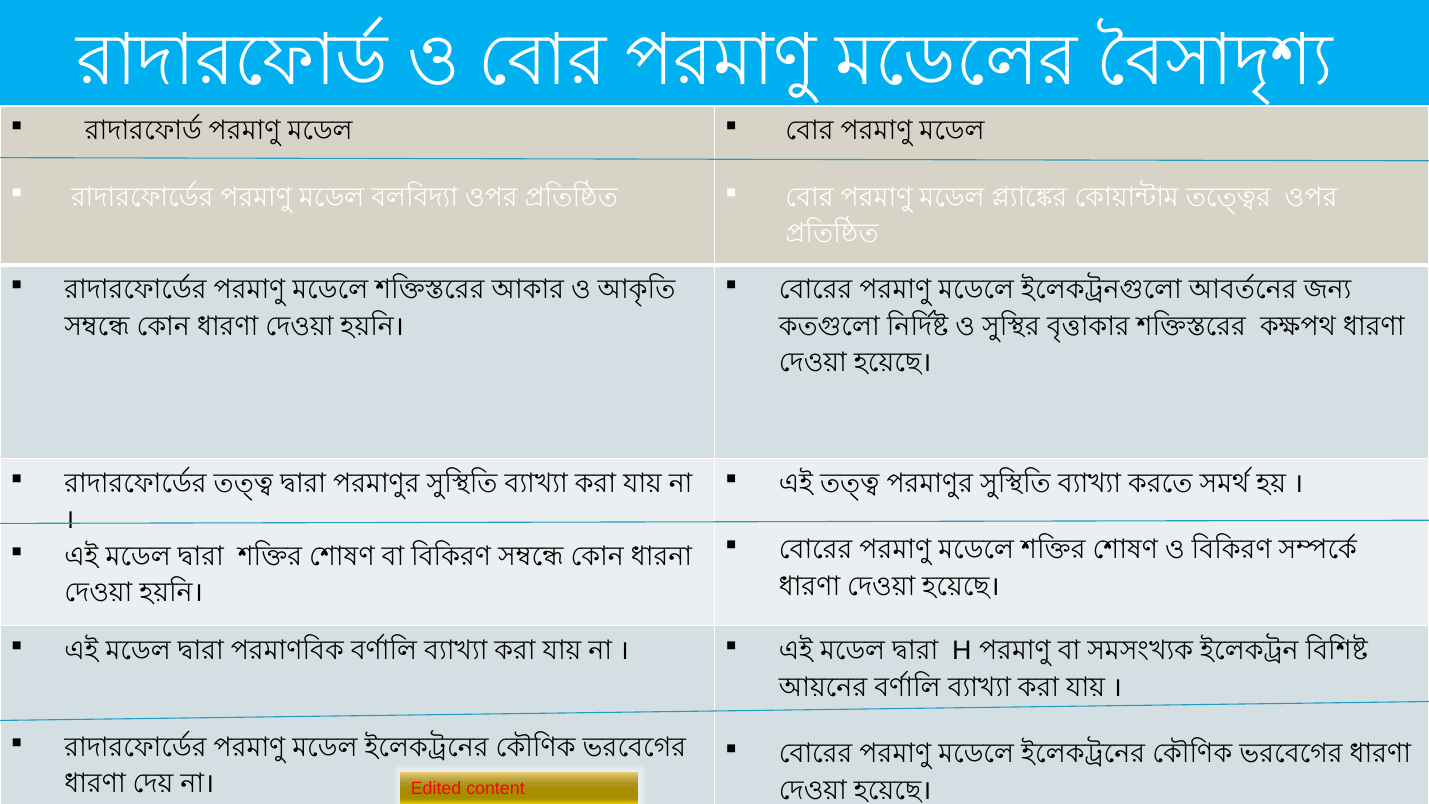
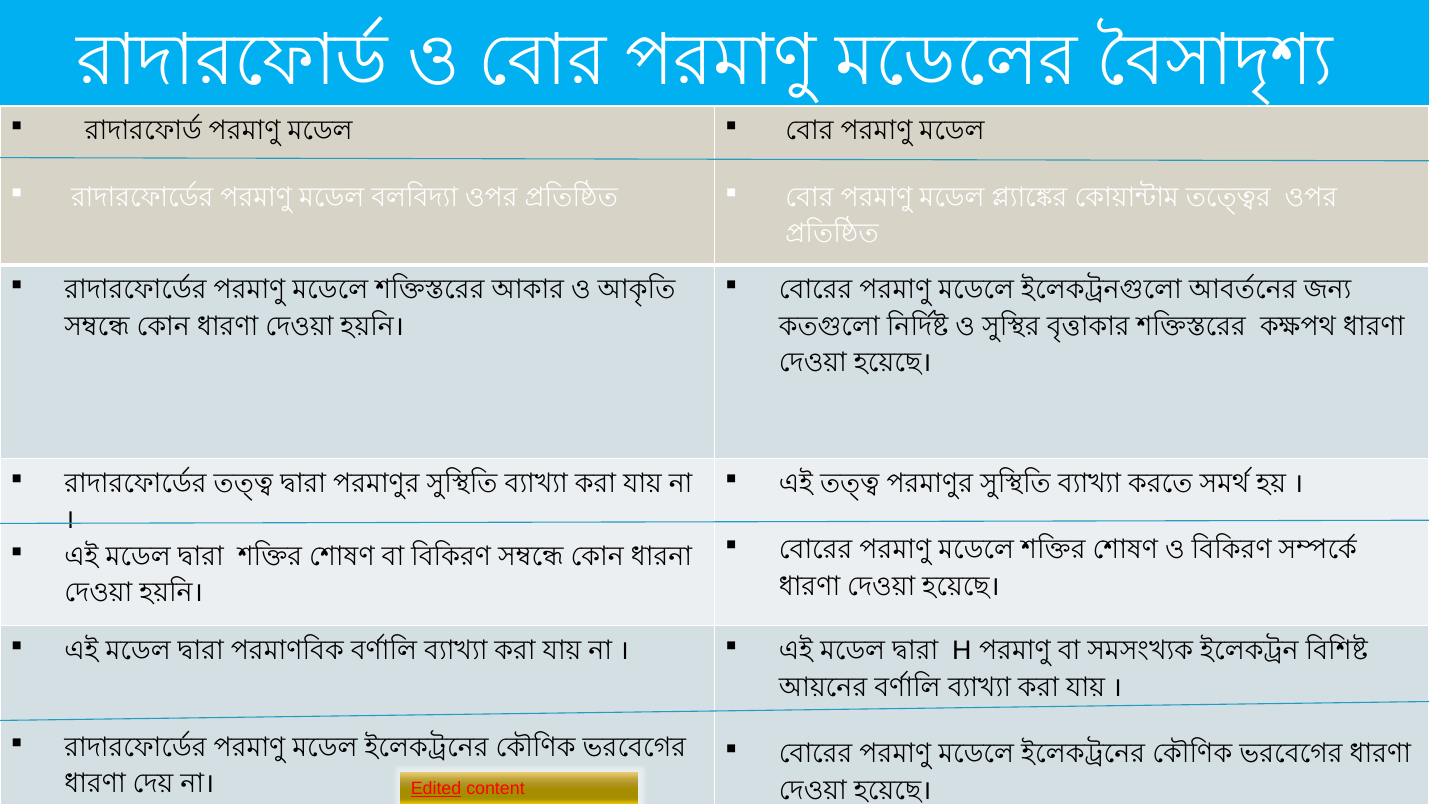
Edited underline: none -> present
